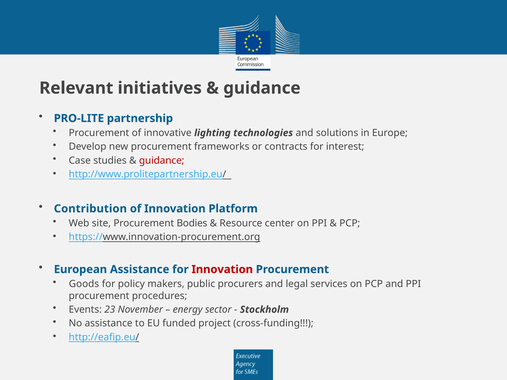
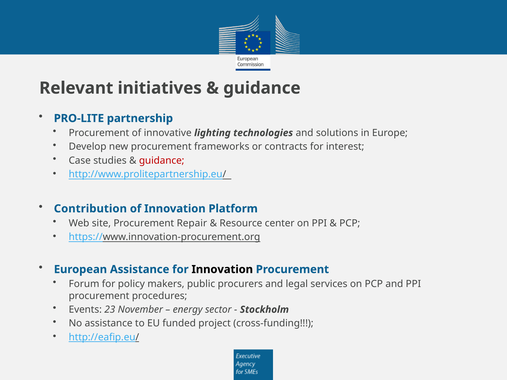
Bodies: Bodies -> Repair
Innovation at (222, 270) colour: red -> black
Goods: Goods -> Forum
